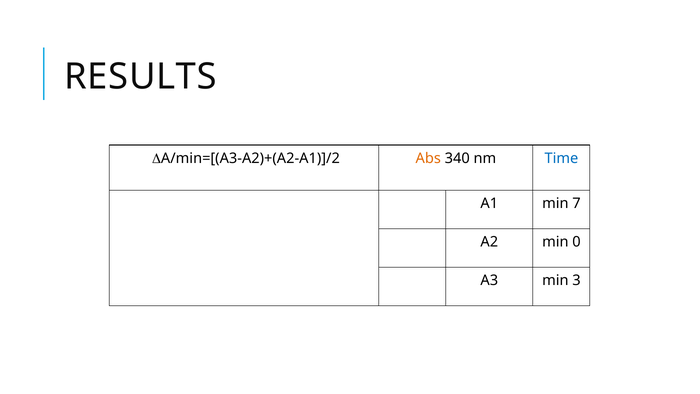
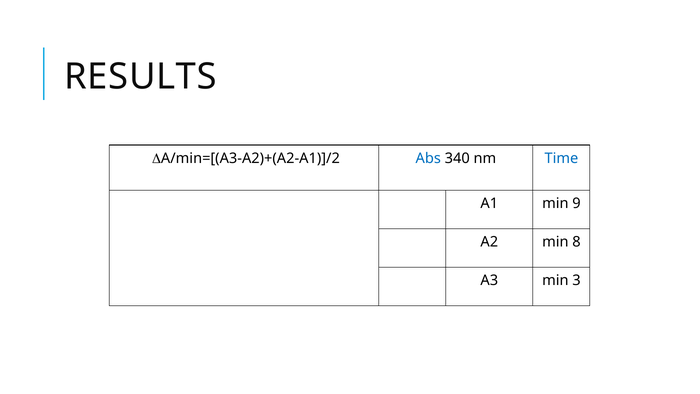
Abs colour: orange -> blue
7: 7 -> 9
0: 0 -> 8
